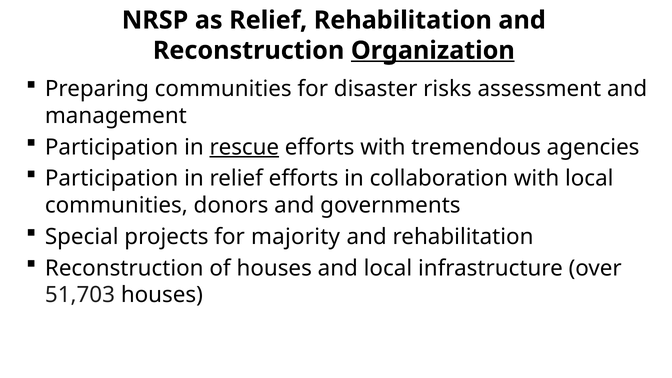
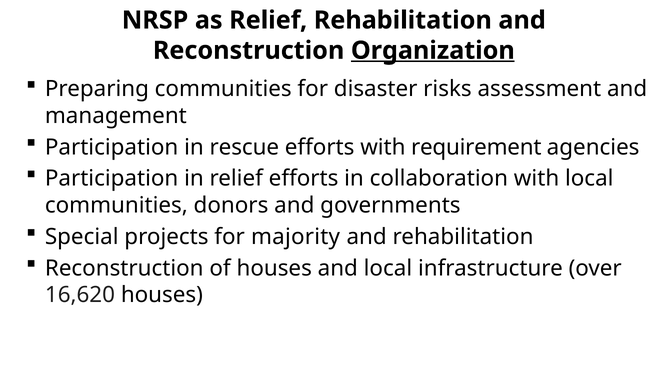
rescue underline: present -> none
tremendous: tremendous -> requirement
51,703: 51,703 -> 16,620
